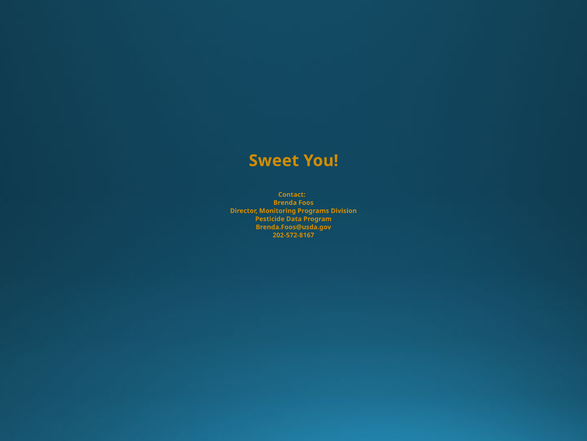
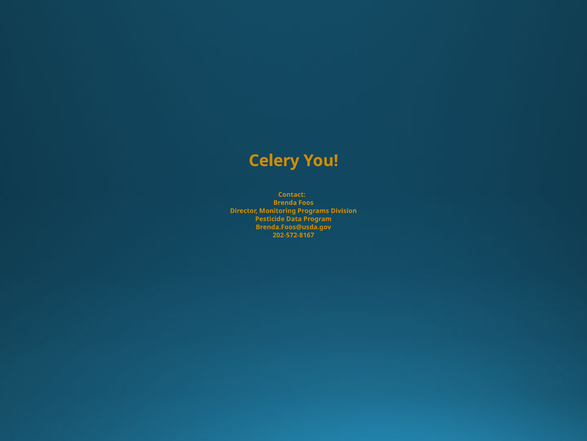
Sweet: Sweet -> Celery
